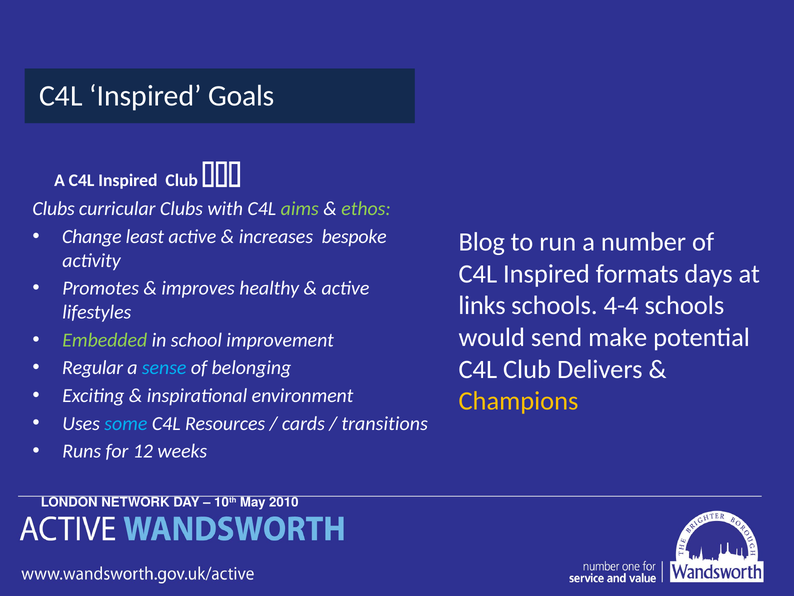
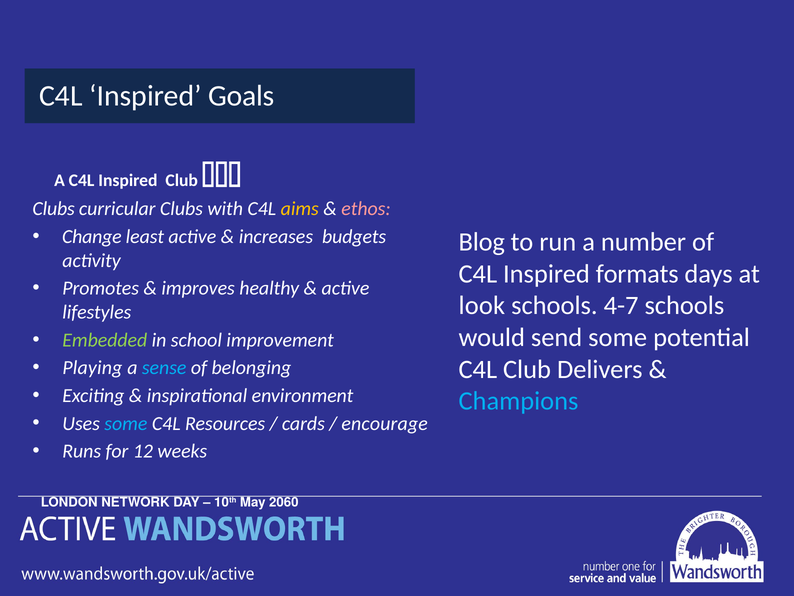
aims colour: light green -> yellow
ethos colour: light green -> pink
bespoke: bespoke -> budgets
links: links -> look
4-4: 4-4 -> 4-7
send make: make -> some
Regular: Regular -> Playing
Champions colour: yellow -> light blue
transitions: transitions -> encourage
2010: 2010 -> 2060
